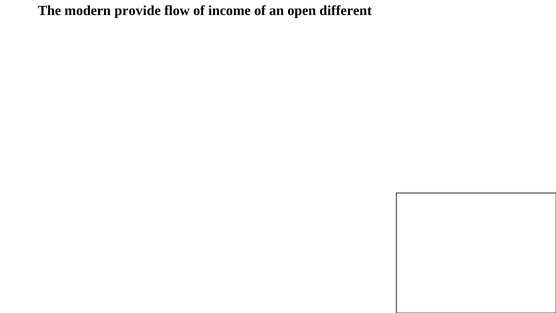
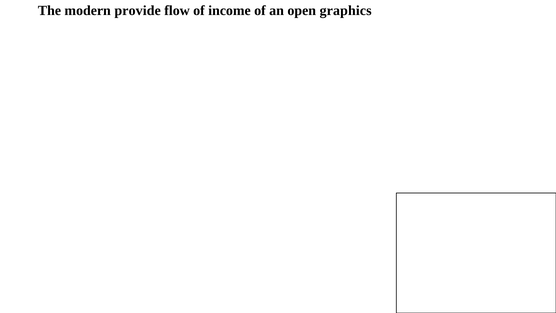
different: different -> graphics
